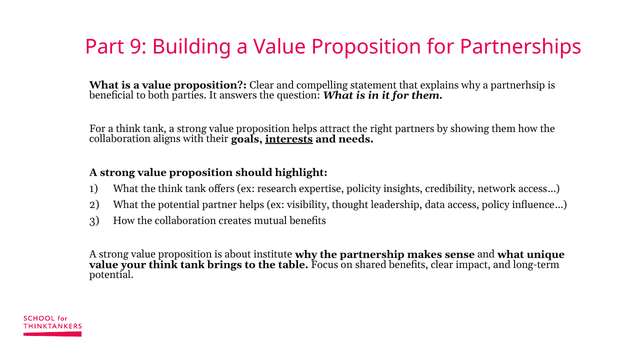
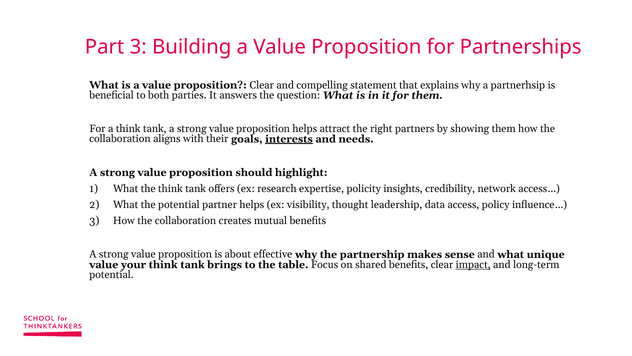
Part 9: 9 -> 3
institute: institute -> effective
impact underline: none -> present
